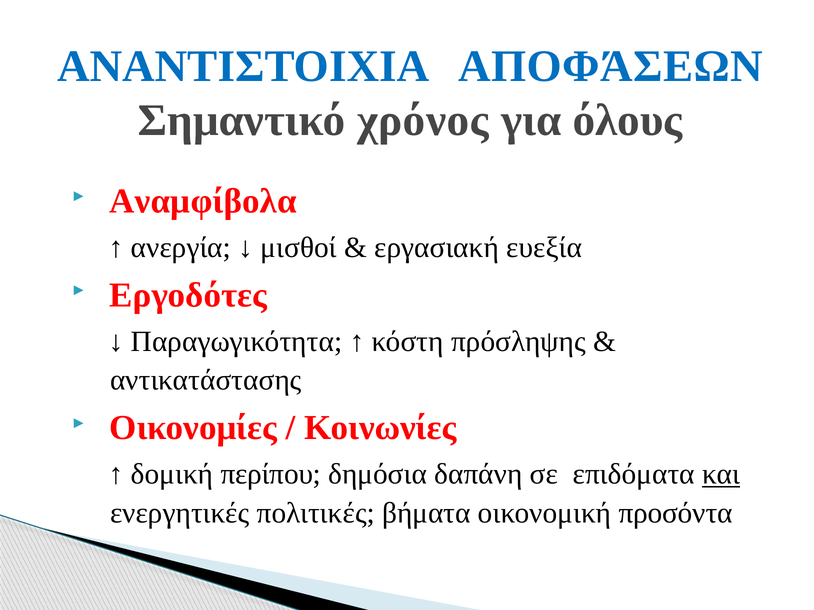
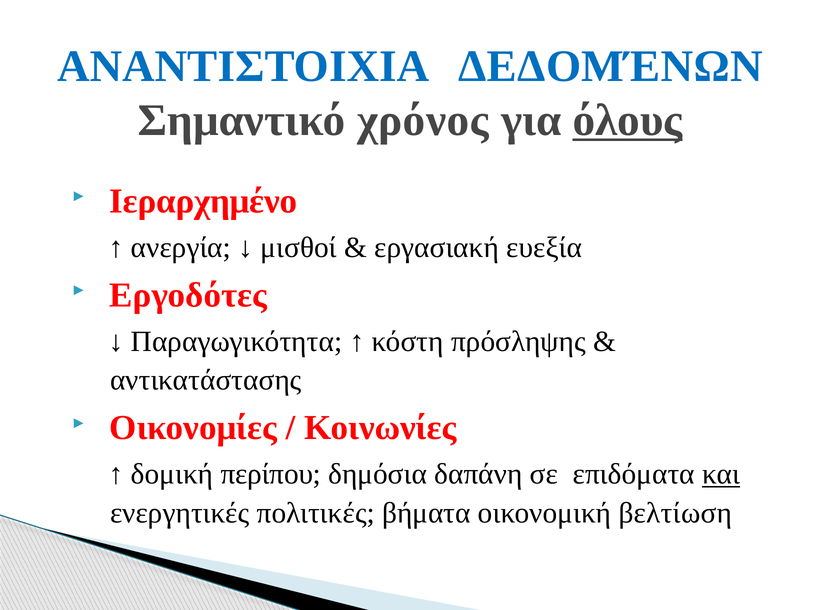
ΑΠΟΦΆΣΕΩΝ: ΑΠΟΦΆΣΕΩΝ -> ΔΕΔΟΜΈΝΩΝ
όλους underline: none -> present
Αναμφίβολα: Αναμφίβολα -> Ιεραρχημένο
προσόντα: προσόντα -> βελτίωση
